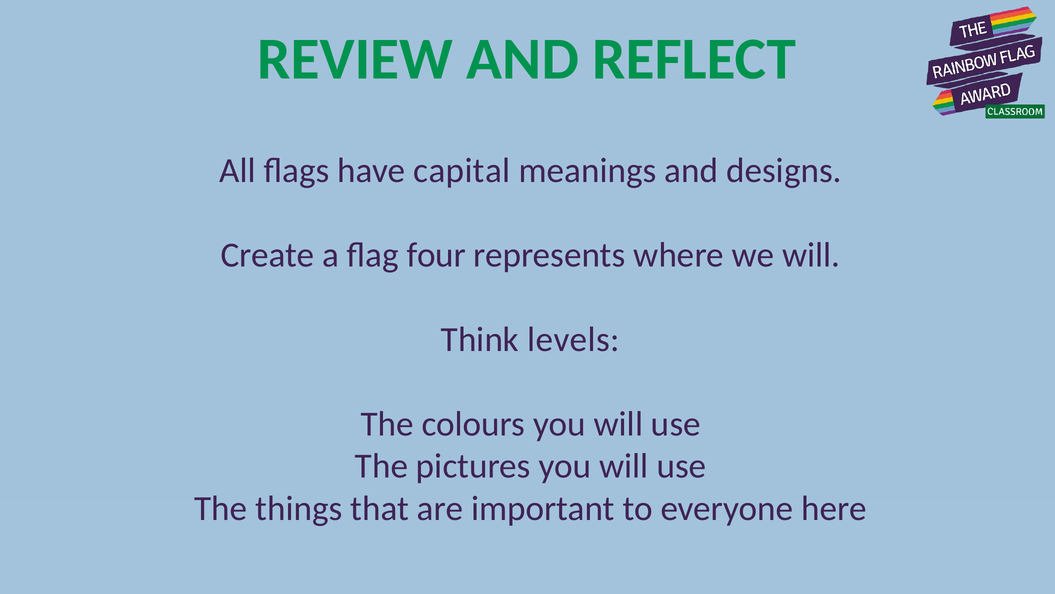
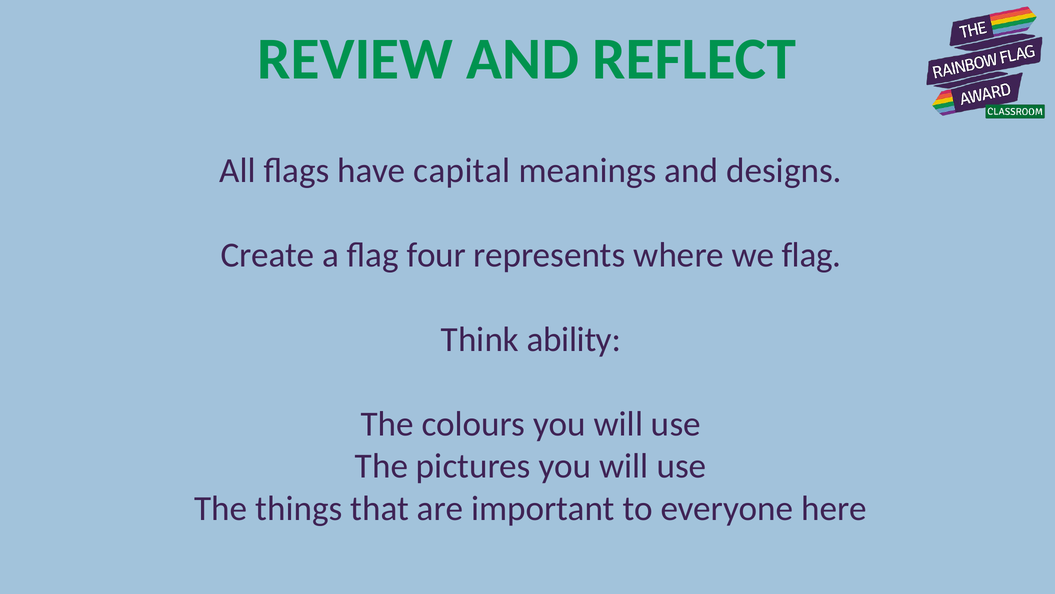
we will: will -> flag
levels: levels -> ability
